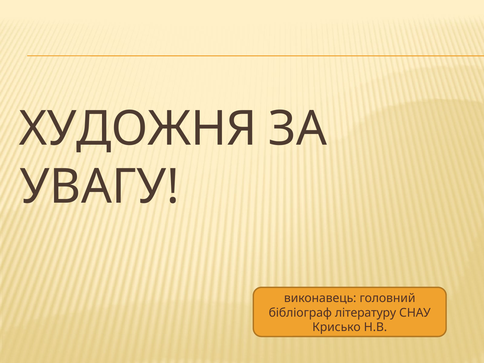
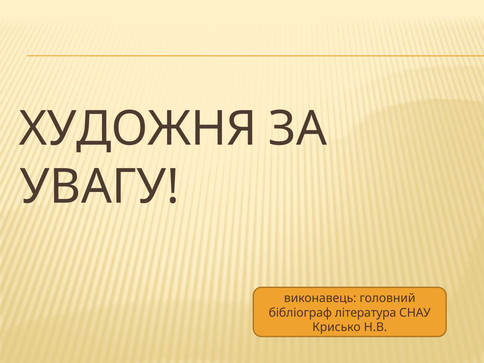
літературу: літературу -> література
